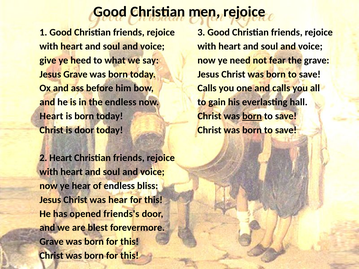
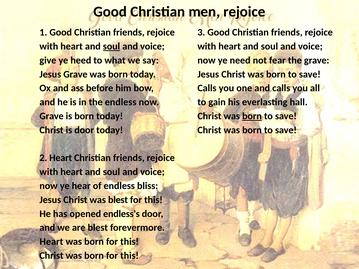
soul at (111, 46) underline: none -> present
Heart at (51, 116): Heart -> Grave
was hear: hear -> blest
friends's: friends's -> endless's
Grave at (52, 242): Grave -> Heart
